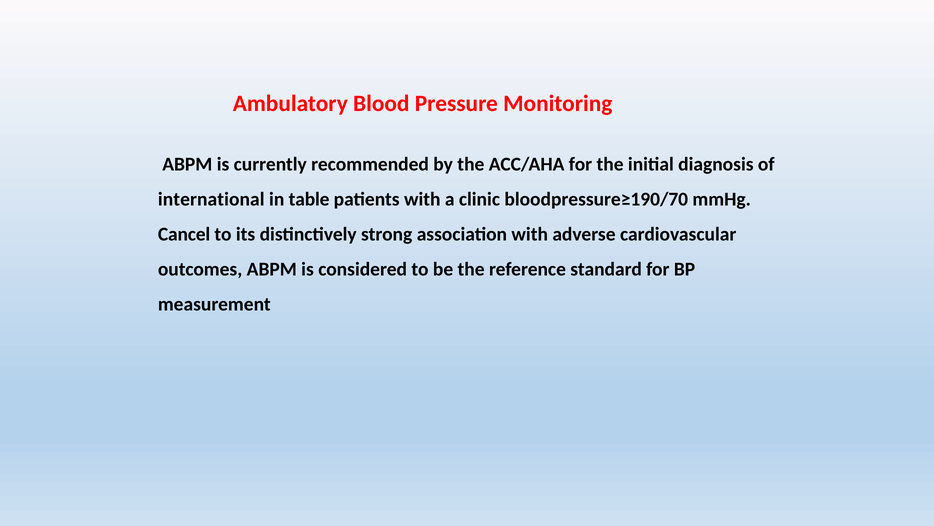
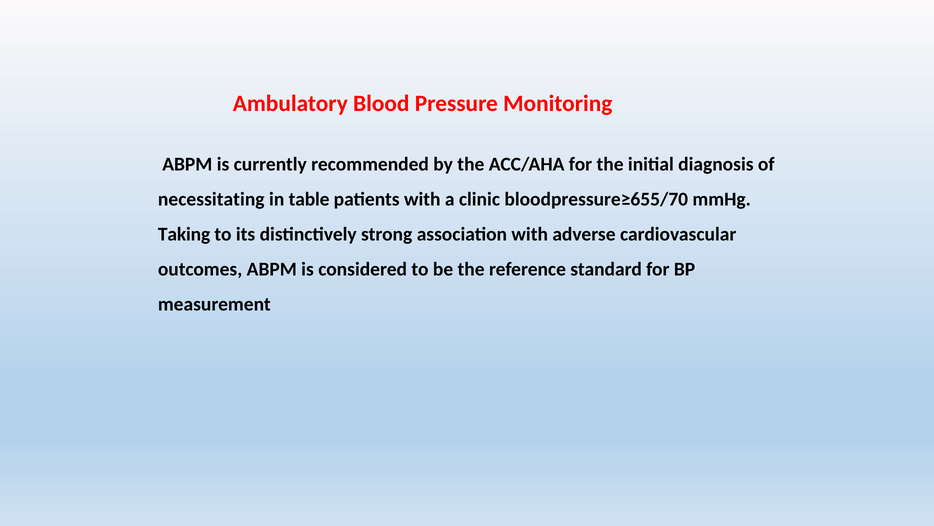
international: international -> necessitating
bloodpressure≥190/70: bloodpressure≥190/70 -> bloodpressure≥655/70
Cancel: Cancel -> Taking
